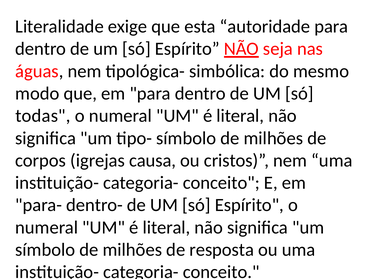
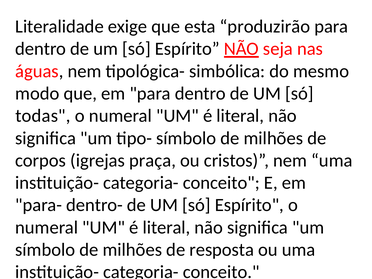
autoridade: autoridade -> produzirão
causa: causa -> praça
